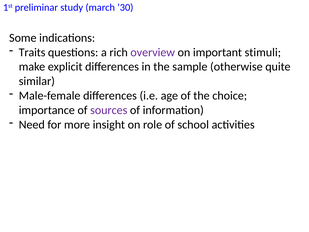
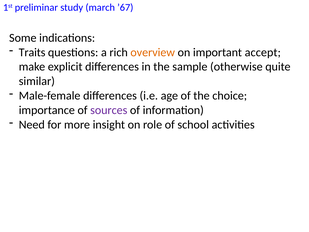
’30: ’30 -> ’67
overview colour: purple -> orange
stimuli: stimuli -> accept
